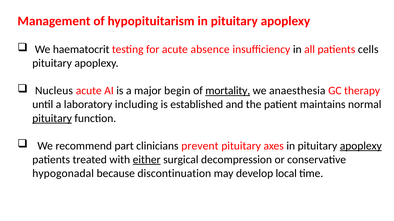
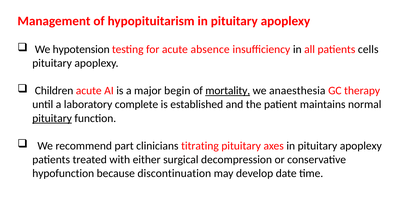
haematocrit: haematocrit -> hypotension
Nucleus: Nucleus -> Children
including: including -> complete
prevent: prevent -> titrating
apoplexy at (361, 146) underline: present -> none
either underline: present -> none
hypogonadal: hypogonadal -> hypofunction
local: local -> date
